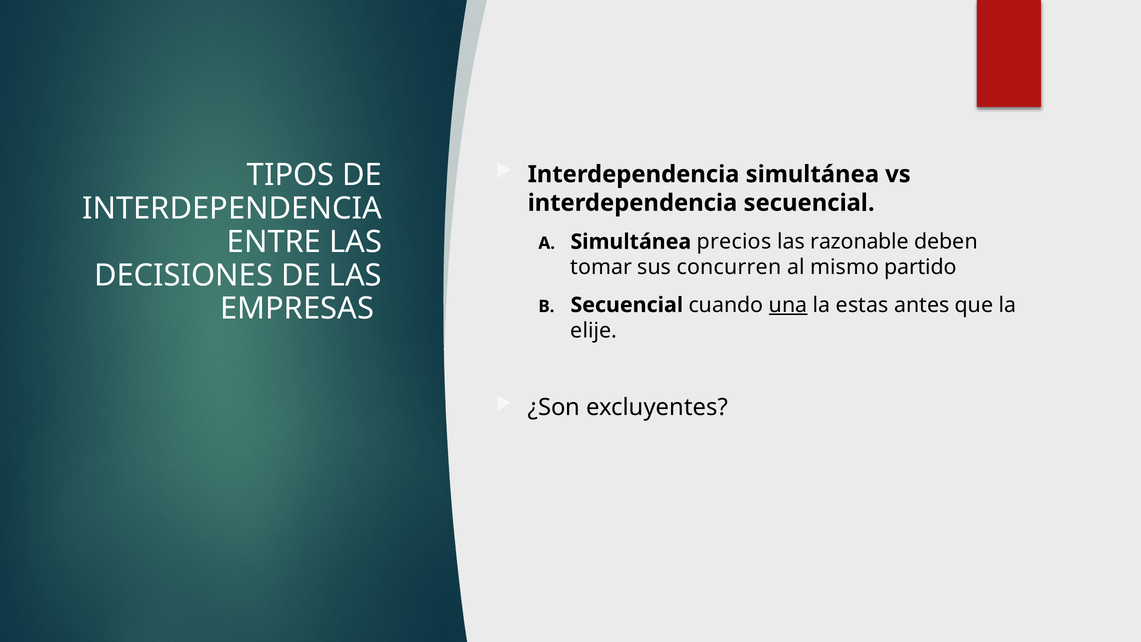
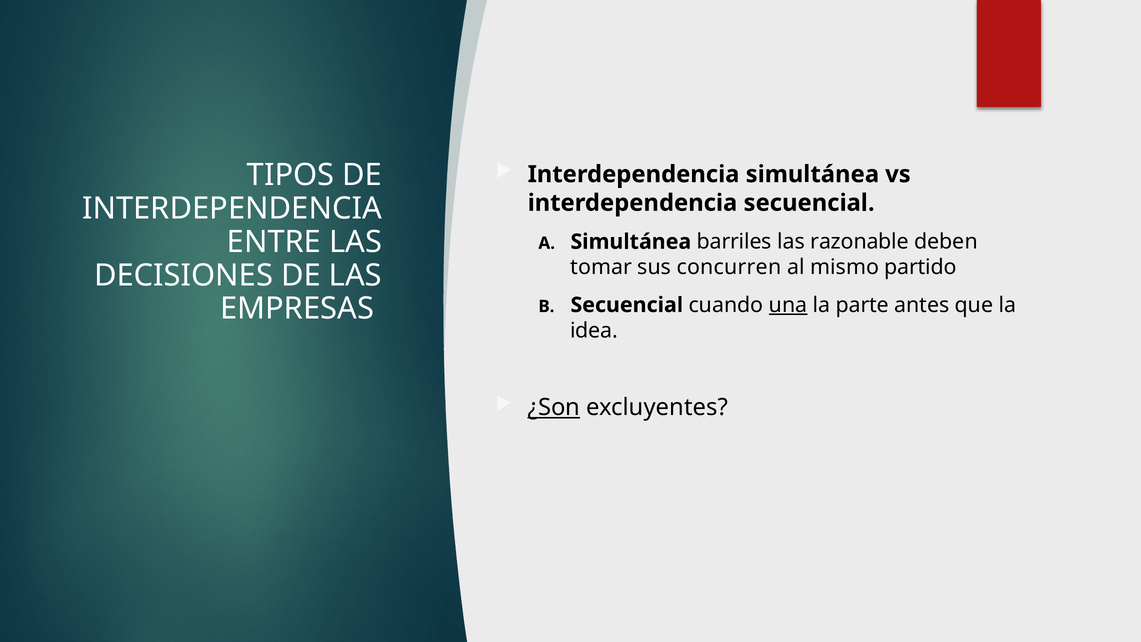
precios: precios -> barriles
estas: estas -> parte
elije: elije -> idea
¿Son underline: none -> present
